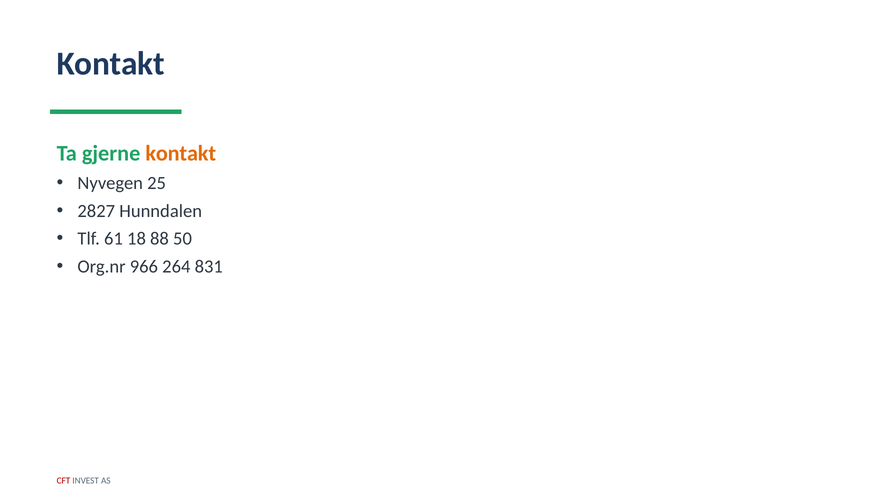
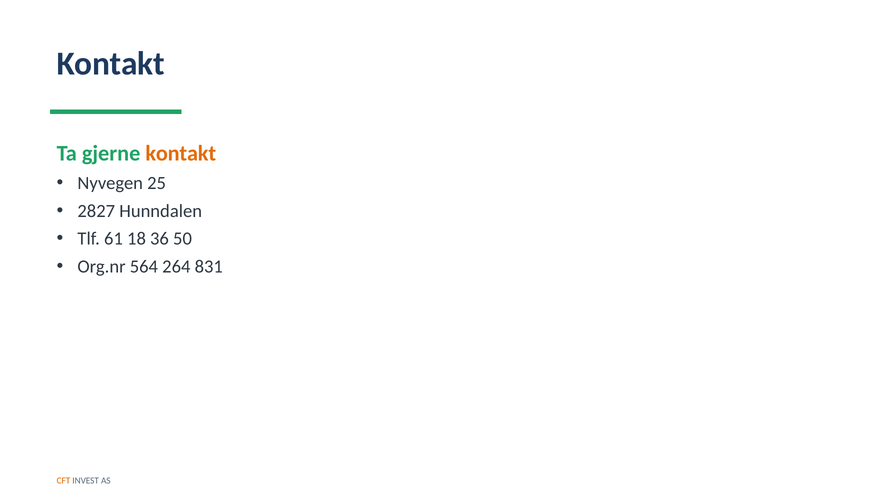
88: 88 -> 36
966: 966 -> 564
CFT colour: red -> orange
